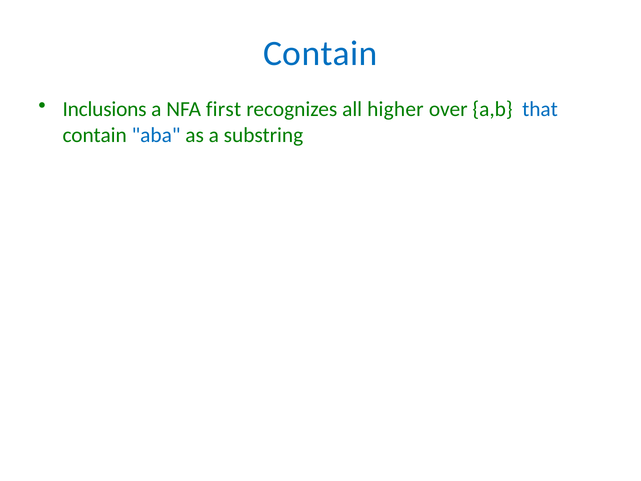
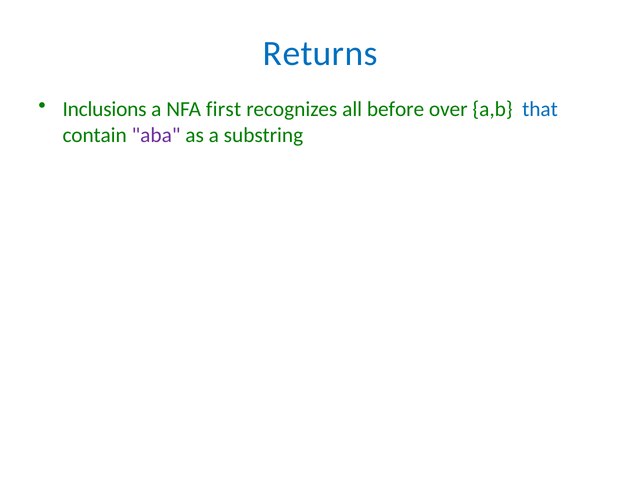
Contain at (320, 53): Contain -> Returns
higher: higher -> before
aba colour: blue -> purple
